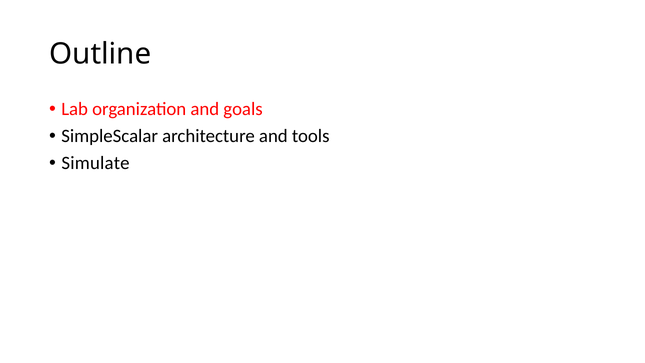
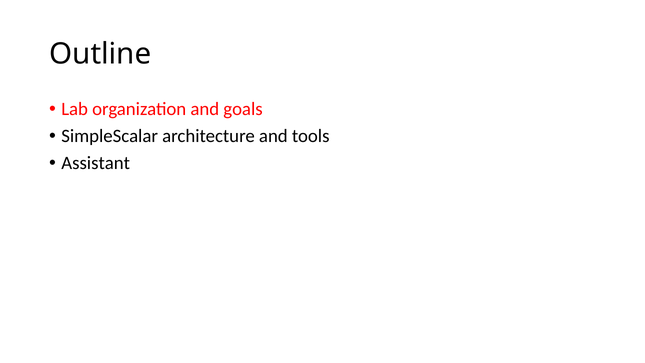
Simulate: Simulate -> Assistant
